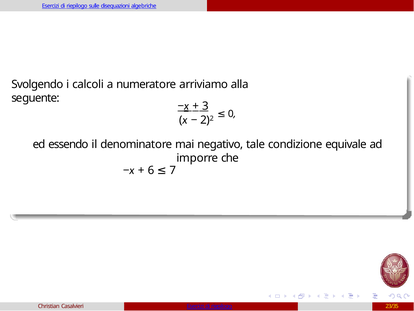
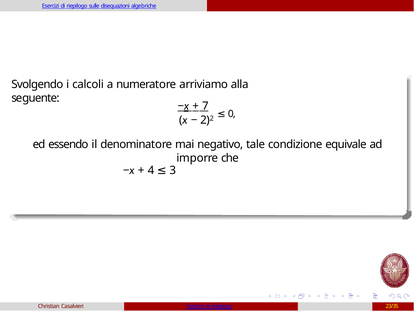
3: 3 -> 7
6: 6 -> 4
7: 7 -> 3
